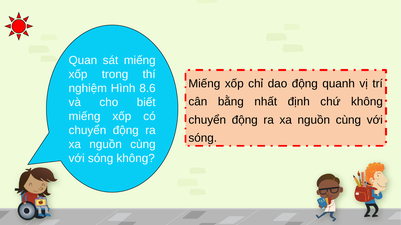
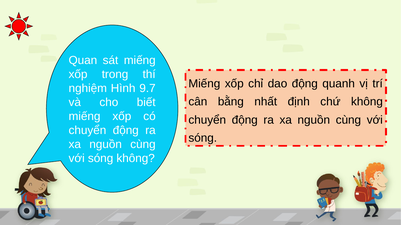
8.6: 8.6 -> 9.7
